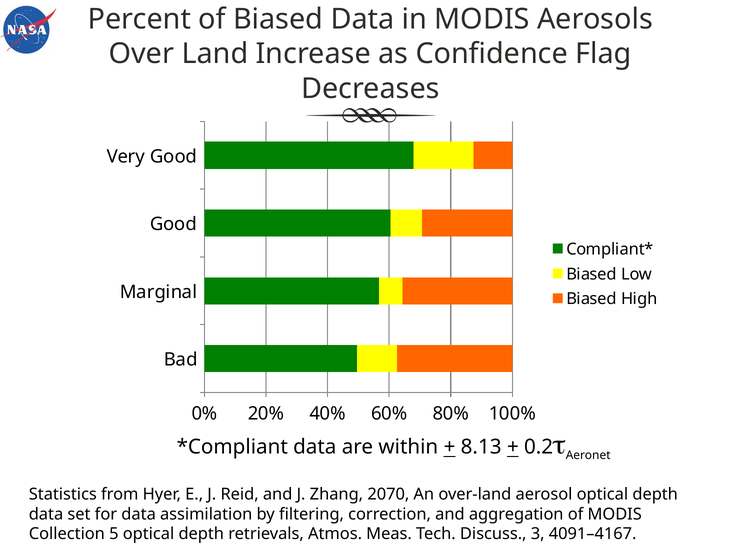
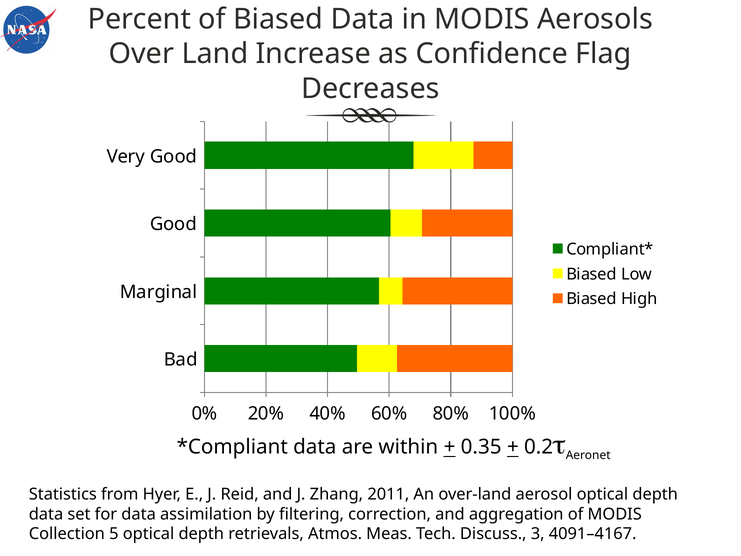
8.13: 8.13 -> 0.35
2070: 2070 -> 2011
